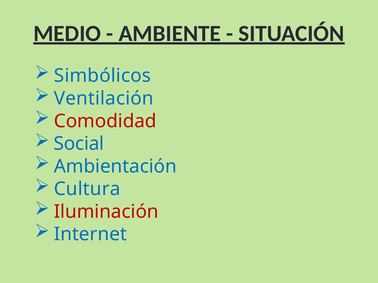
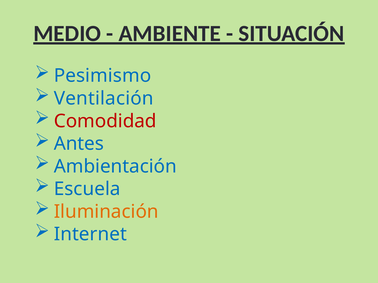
Simbólicos: Simbólicos -> Pesimismo
Social: Social -> Antes
Cultura: Cultura -> Escuela
Iluminación colour: red -> orange
